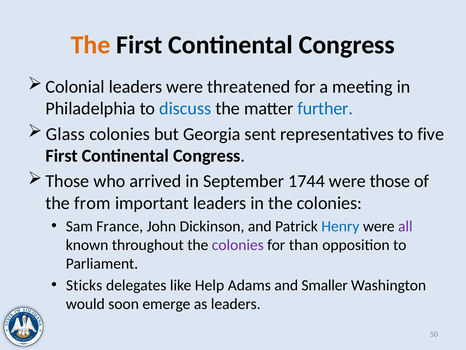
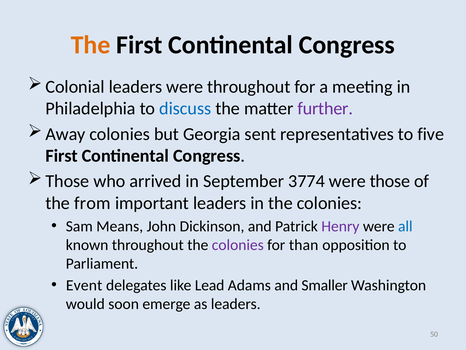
were threatened: threatened -> throughout
further colour: blue -> purple
Glass: Glass -> Away
1744: 1744 -> 3774
France: France -> Means
Henry colour: blue -> purple
all colour: purple -> blue
Sticks: Sticks -> Event
Help: Help -> Lead
